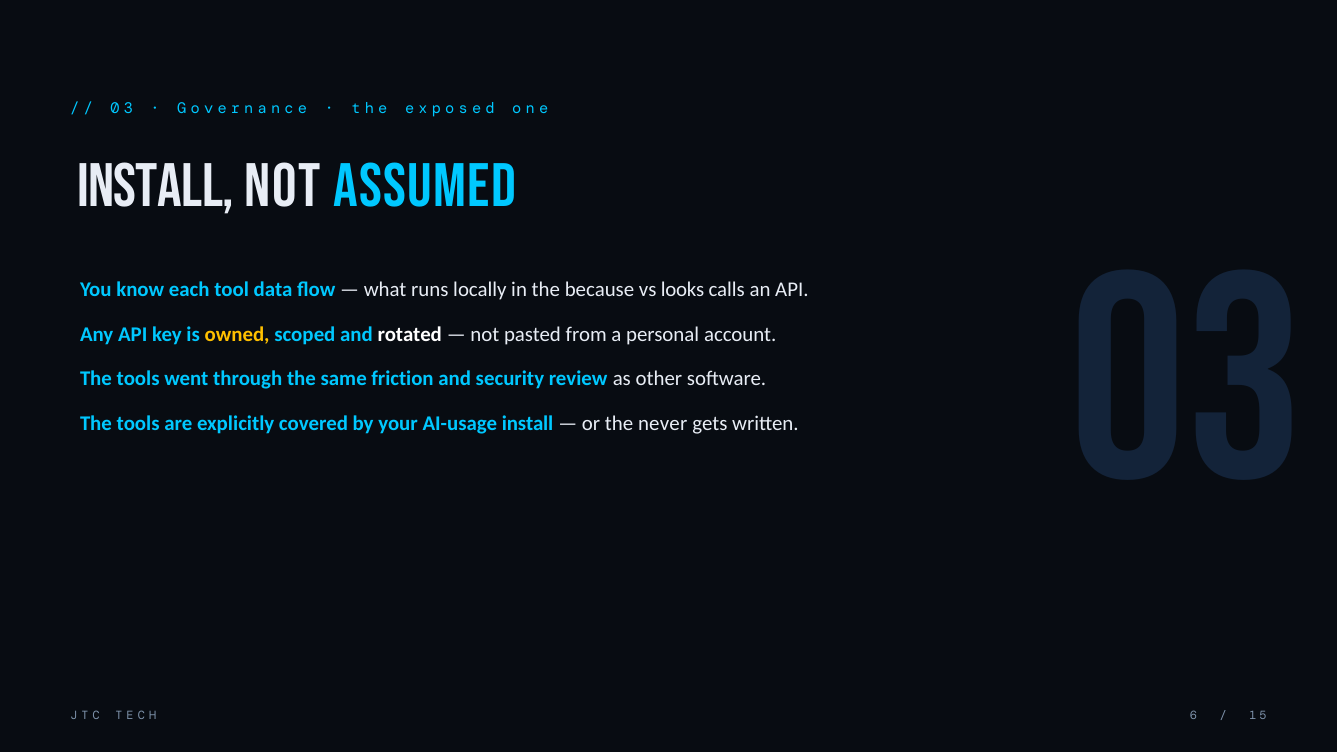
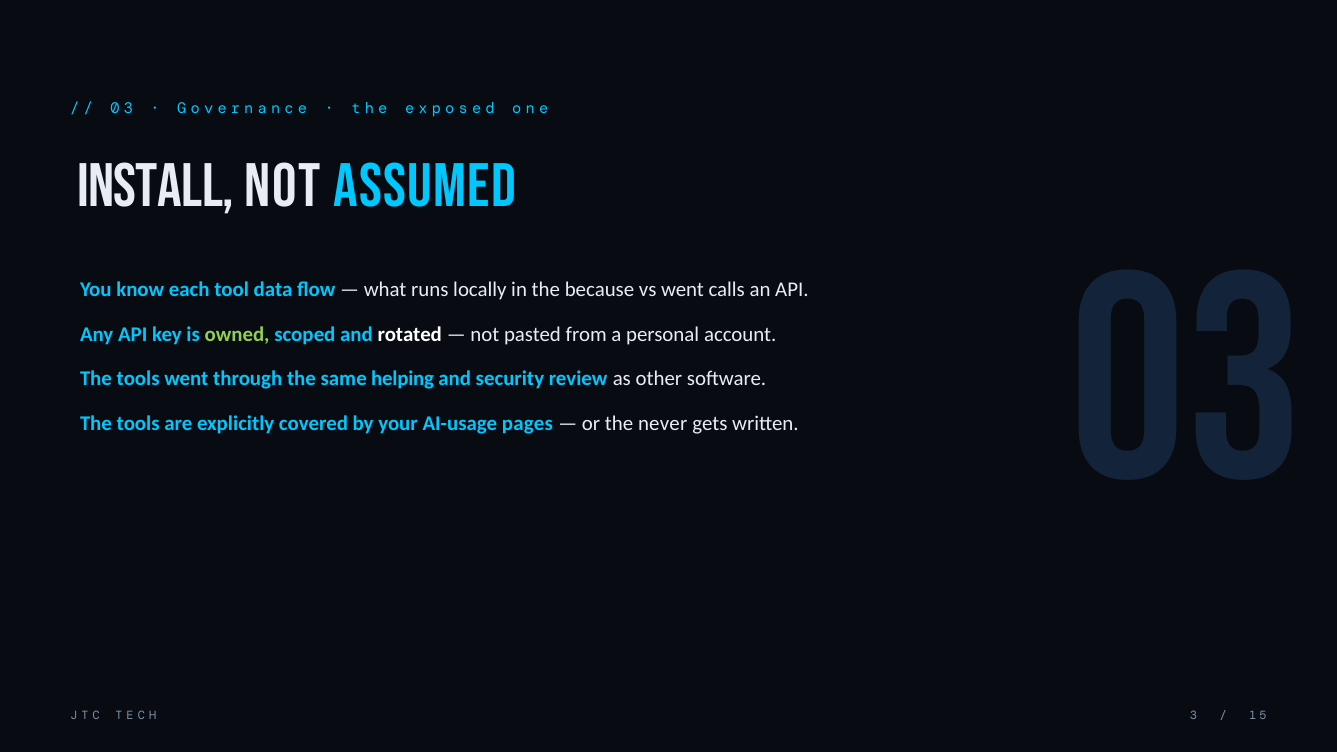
vs looks: looks -> went
owned colour: yellow -> light green
friction: friction -> helping
AI-usage install: install -> pages
6 at (1194, 716): 6 -> 3
